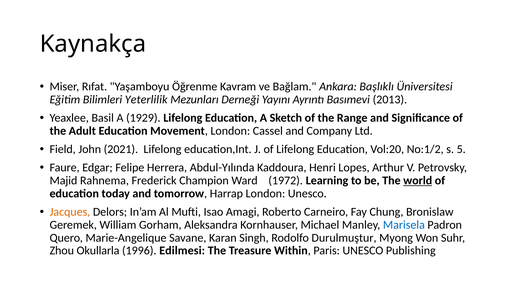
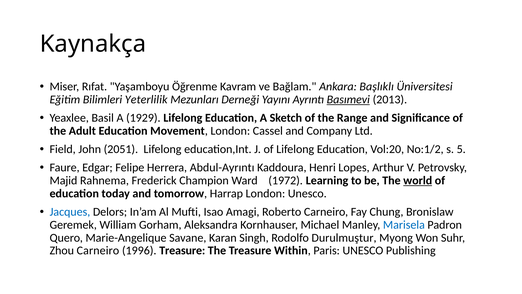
Basımevi underline: none -> present
2021: 2021 -> 2051
Abdul-Yılında: Abdul-Yılında -> Abdul-Ayrıntı
Jacques colour: orange -> blue
Zhou Okullarla: Okullarla -> Carneiro
1996 Edilmesi: Edilmesi -> Treasure
